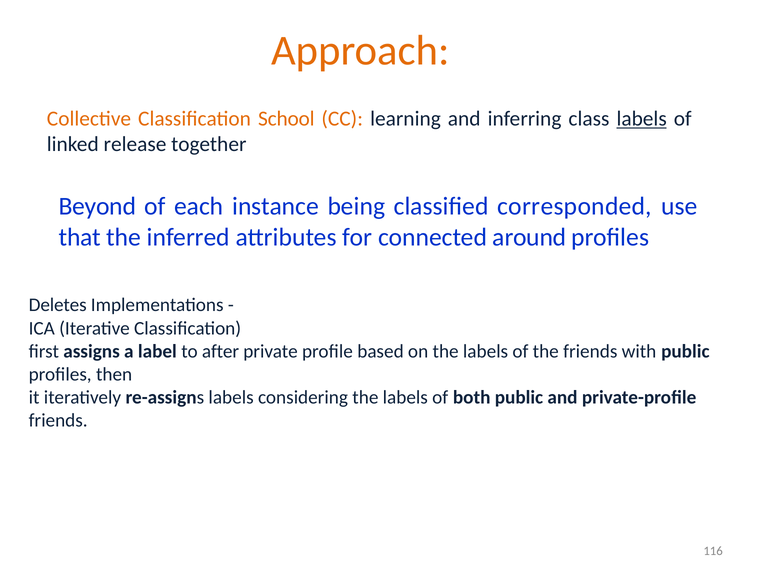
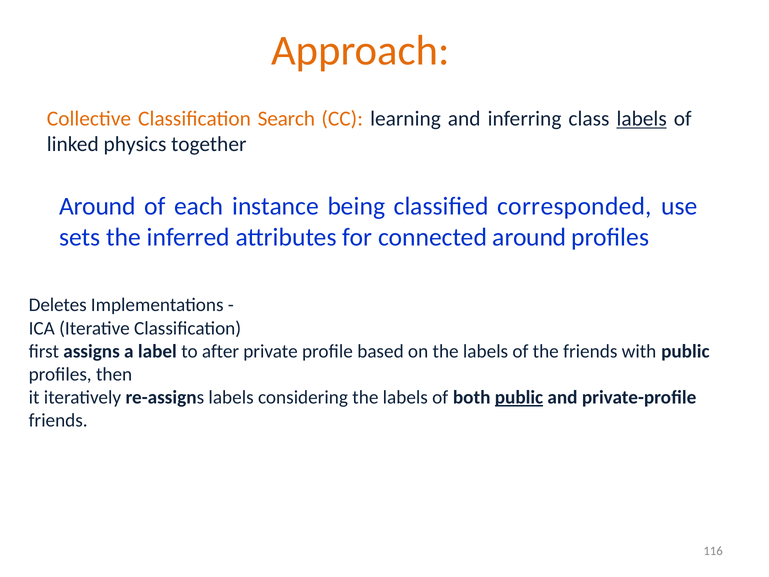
School: School -> Search
release: release -> physics
Beyond at (97, 206): Beyond -> Around
that: that -> sets
public at (519, 397) underline: none -> present
